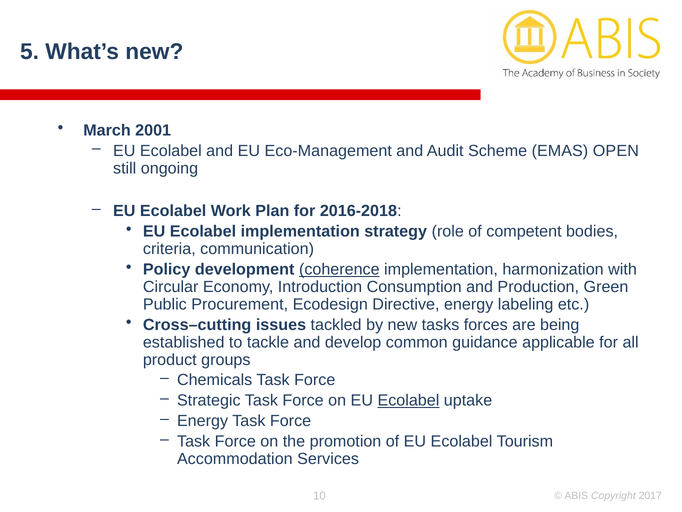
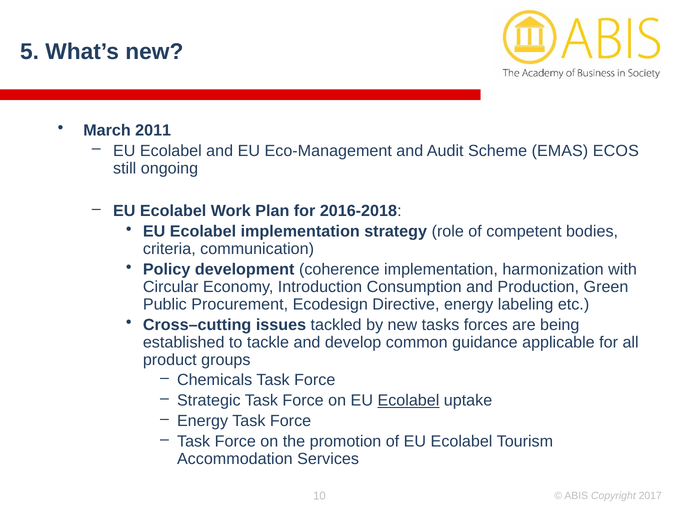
2001: 2001 -> 2011
OPEN: OPEN -> ECOS
coherence underline: present -> none
